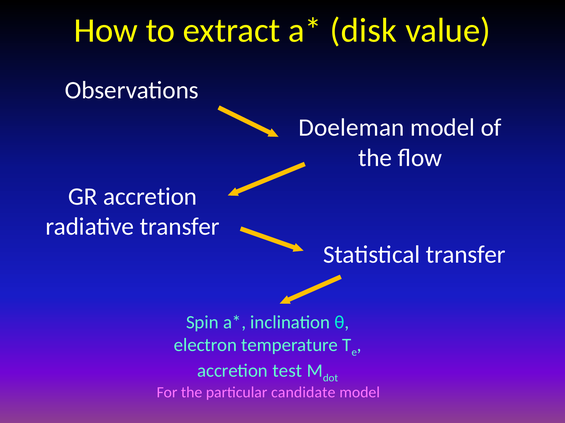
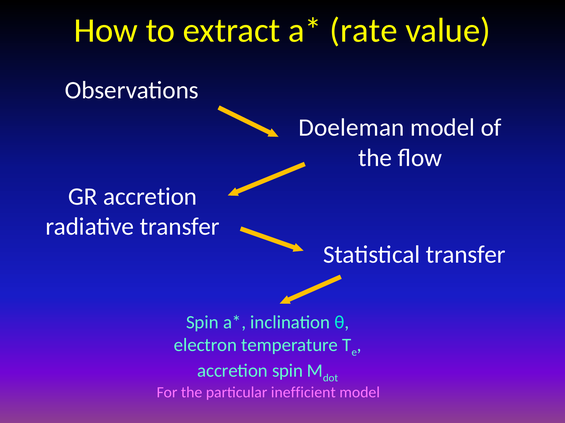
disk: disk -> rate
accretion test: test -> spin
candidate: candidate -> inefficient
